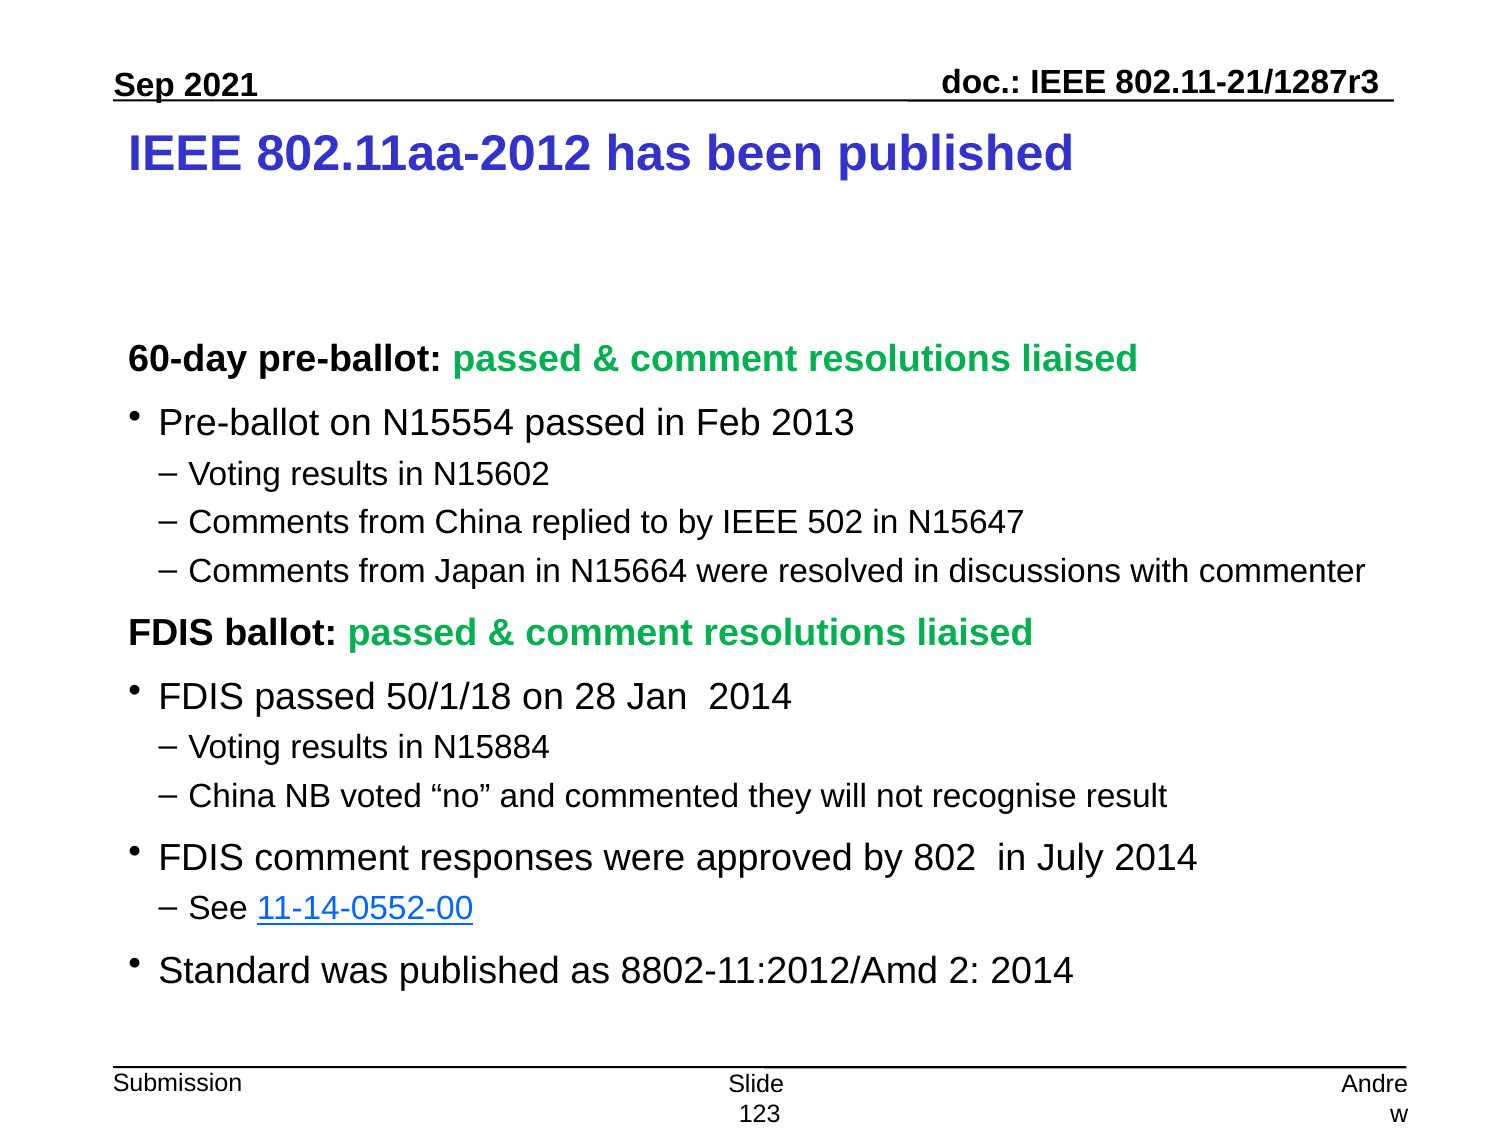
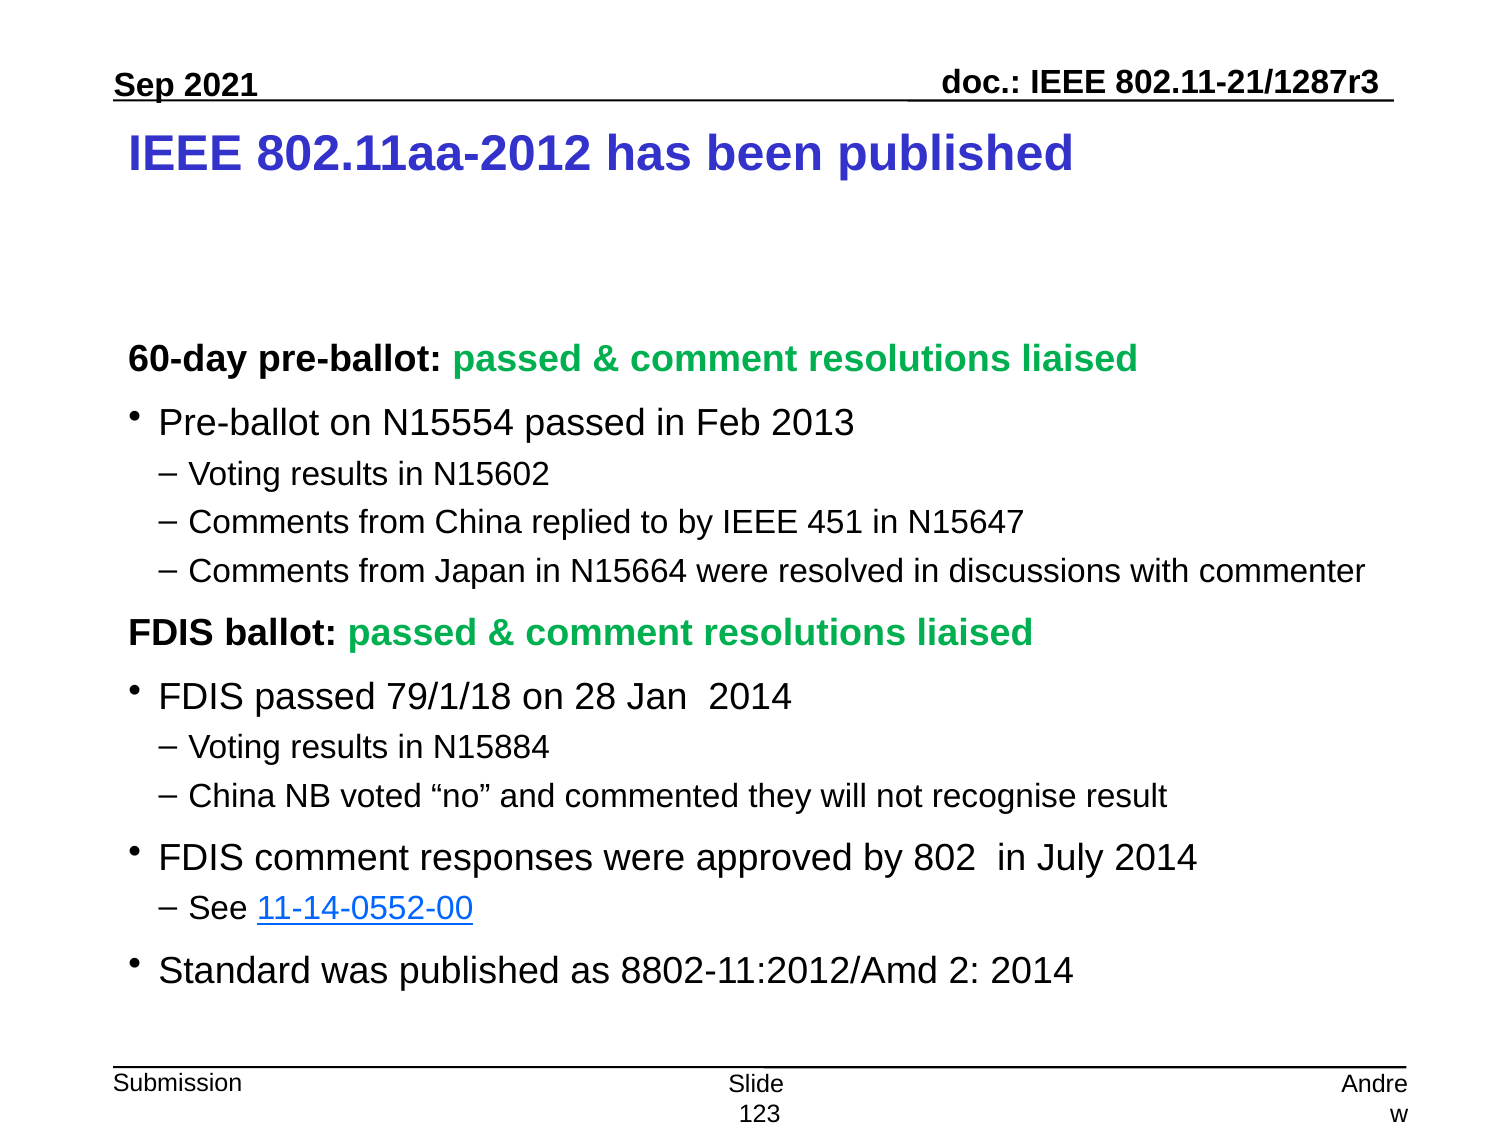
502: 502 -> 451
50/1/18: 50/1/18 -> 79/1/18
